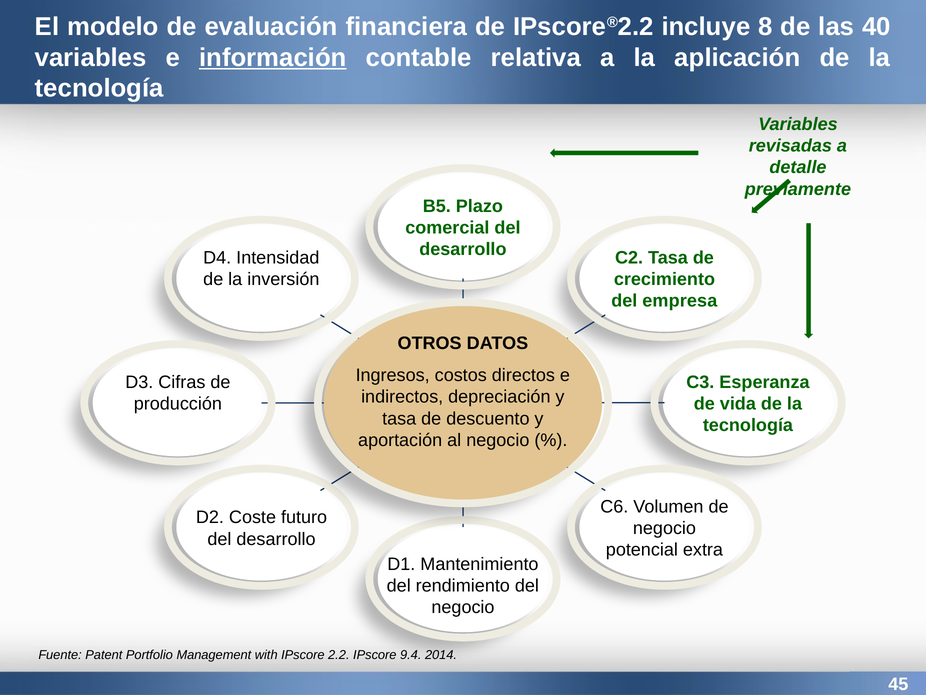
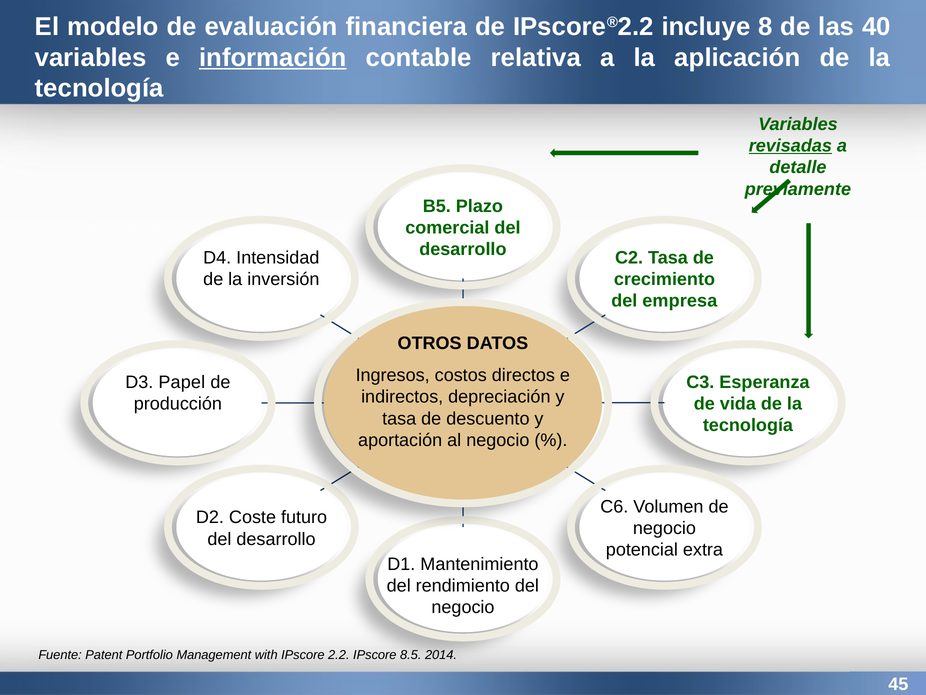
revisadas underline: none -> present
Cifras: Cifras -> Papel
9.4: 9.4 -> 8.5
